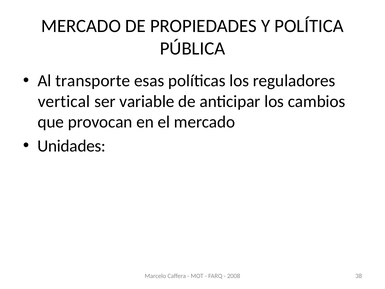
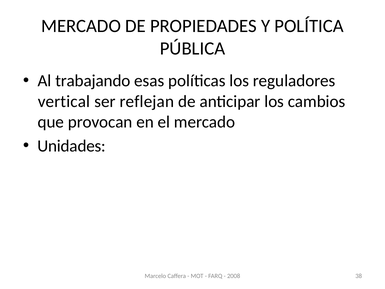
transporte: transporte -> trabajando
variable: variable -> reflejan
